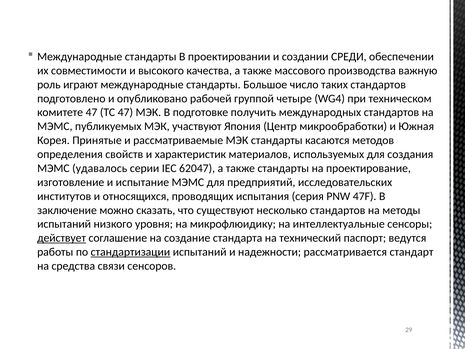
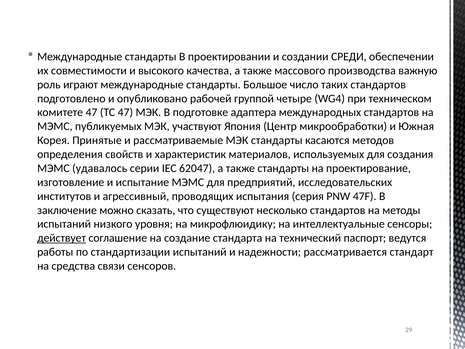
получить: получить -> адаптера
относящихся: относящихся -> агрессивный
стандартизации underline: present -> none
